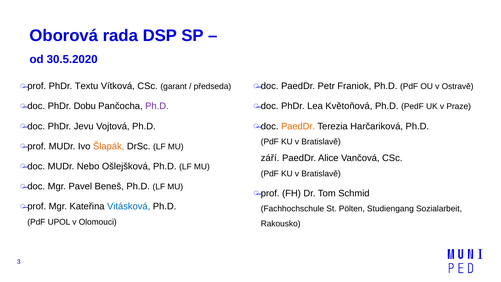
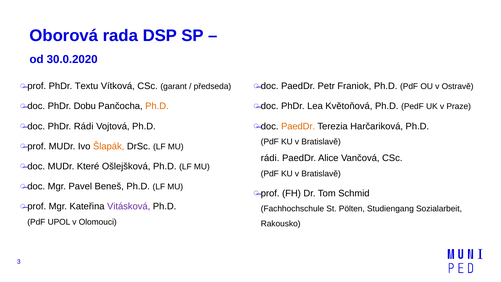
30.5.2020: 30.5.2020 -> 30.0.2020
Ph.D at (157, 106) colour: purple -> orange
PhDr Jevu: Jevu -> Rádi
září at (270, 158): září -> rádi
Nebo: Nebo -> Které
Vitásková colour: blue -> purple
